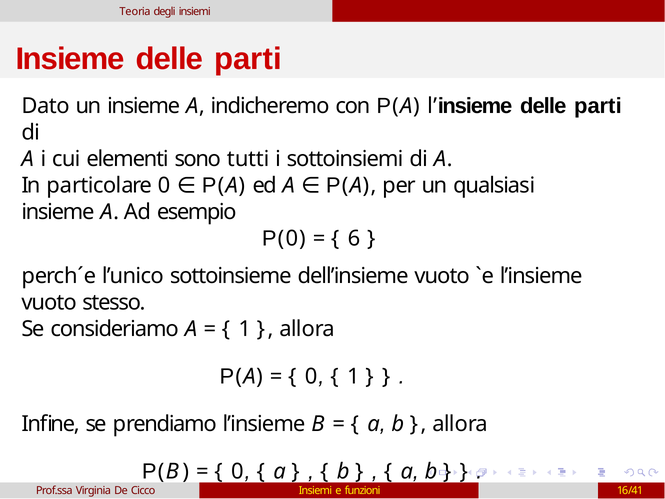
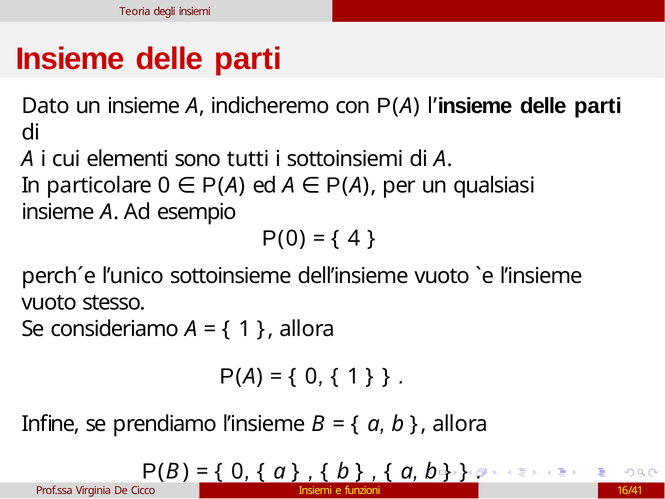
6: 6 -> 4
